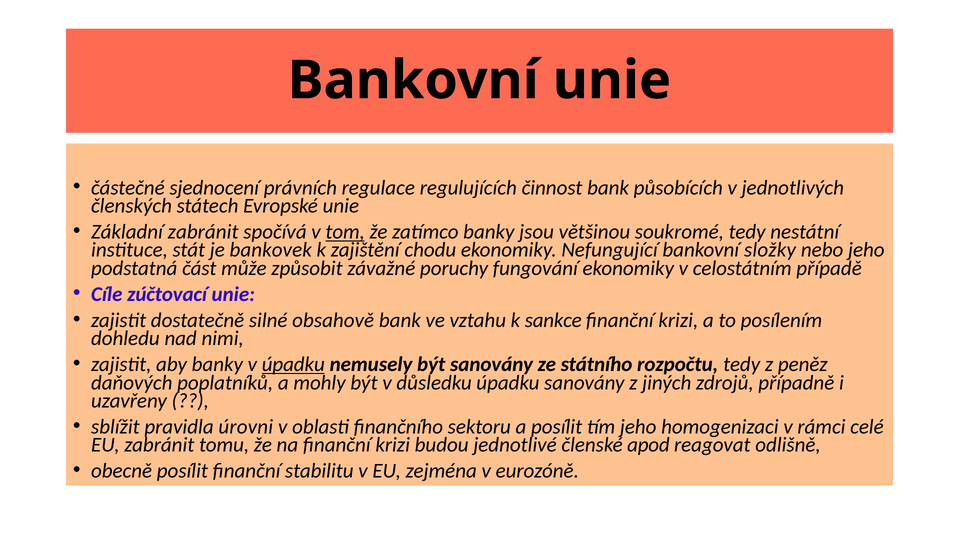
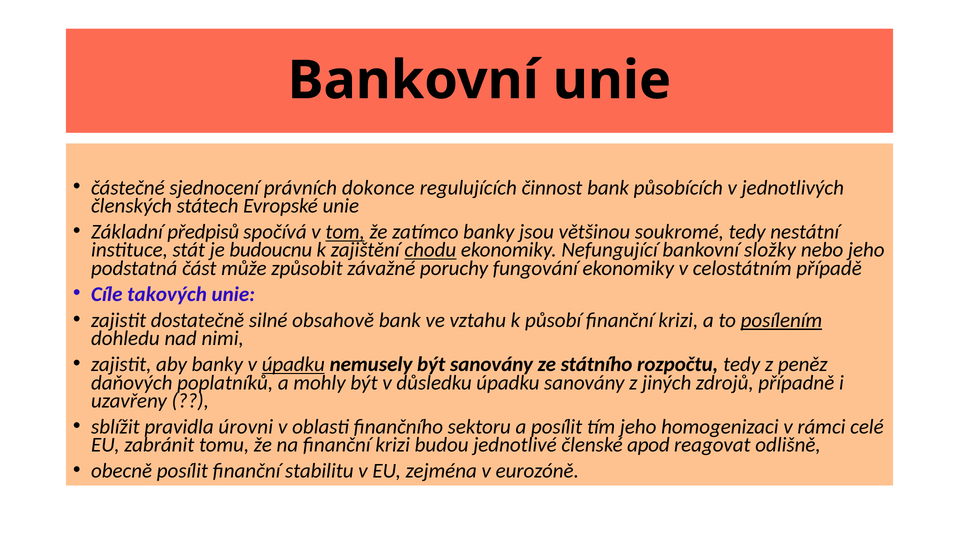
regulace: regulace -> dokonce
Základní zabránit: zabránit -> předpisů
bankovek: bankovek -> budoucnu
chodu underline: none -> present
zúčtovací: zúčtovací -> takových
sankce: sankce -> působí
posílením underline: none -> present
